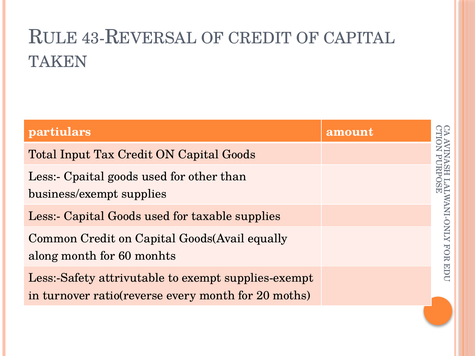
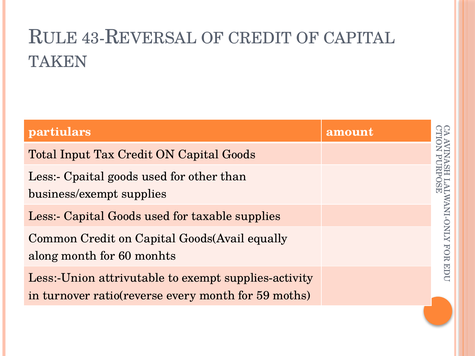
Less:-Safety: Less:-Safety -> Less:-Union
supplies-exempt: supplies-exempt -> supplies-activity
20: 20 -> 59
